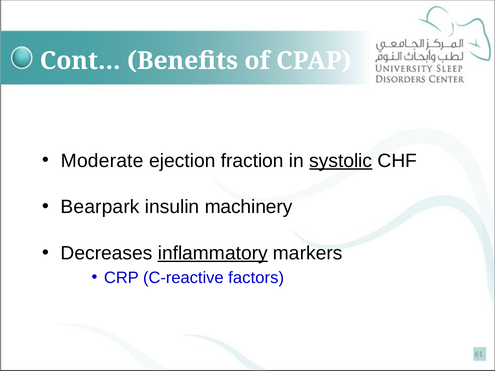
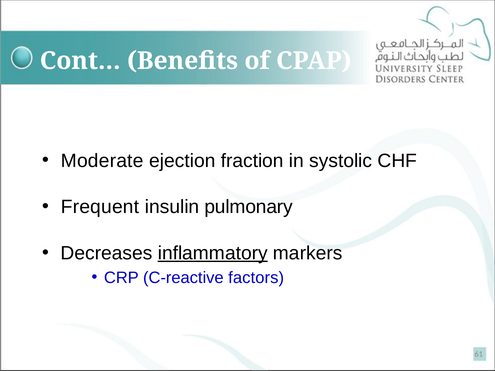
systolic underline: present -> none
Bearpark: Bearpark -> Frequent
machinery: machinery -> pulmonary
